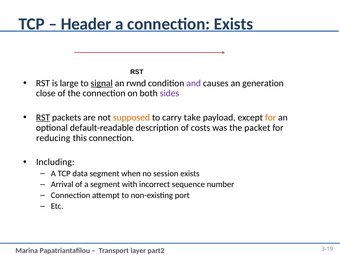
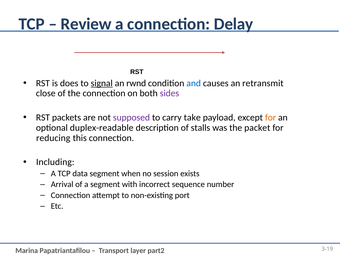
Header: Header -> Review
connection Exists: Exists -> Delay
large: large -> does
and colour: purple -> blue
generation: generation -> retransmit
RST at (43, 118) underline: present -> none
supposed colour: orange -> purple
default-readable: default-readable -> duplex-readable
costs: costs -> stalls
